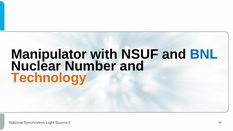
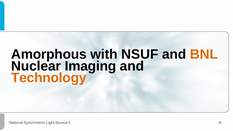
Manipulator: Manipulator -> Amorphous
BNL colour: blue -> orange
Number: Number -> Imaging
